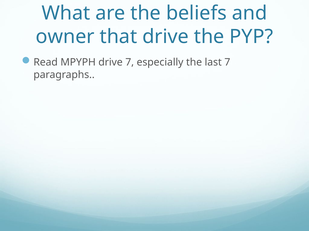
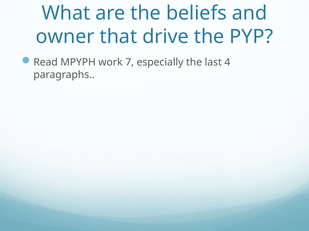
MPYPH drive: drive -> work
last 7: 7 -> 4
